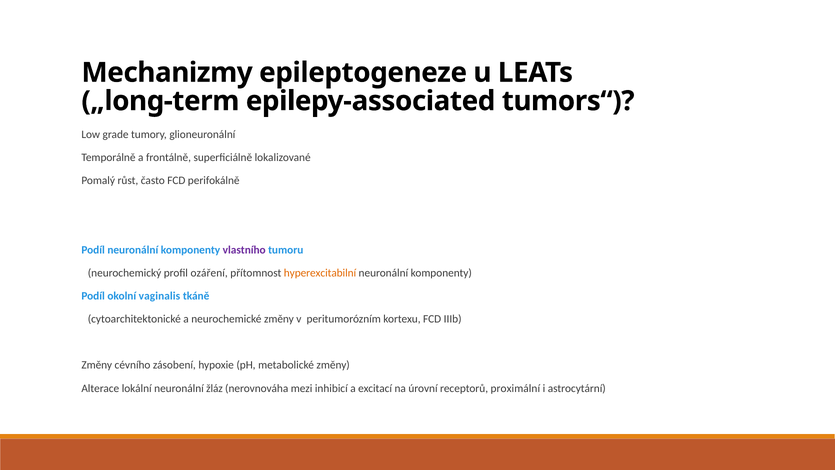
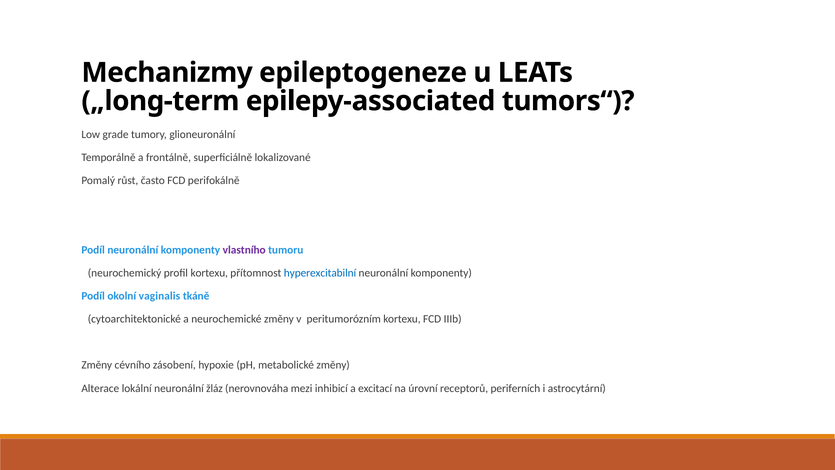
profil ozáření: ozáření -> kortexu
hyperexcitabilní colour: orange -> blue
proximální: proximální -> periferních
